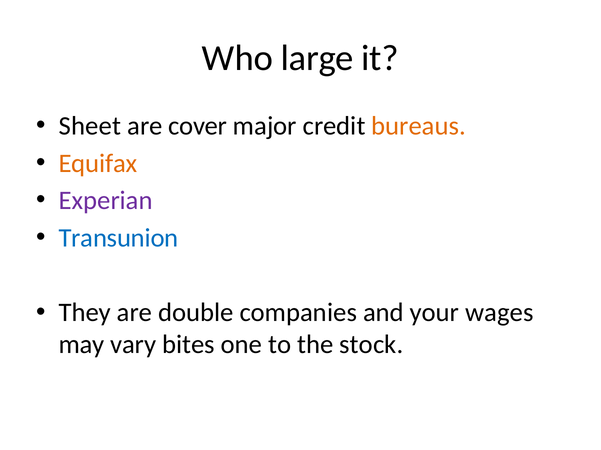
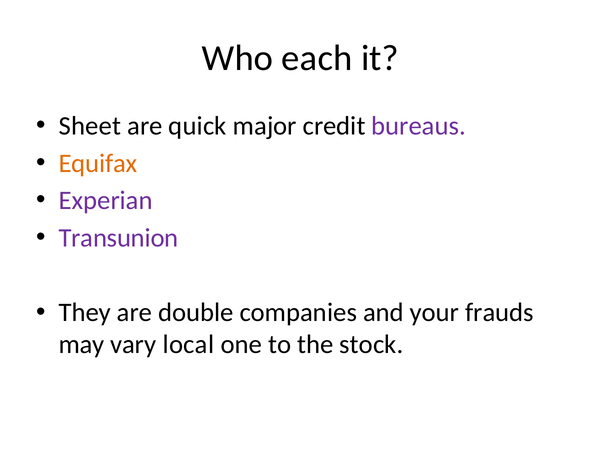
large: large -> each
cover: cover -> quick
bureaus colour: orange -> purple
Transunion colour: blue -> purple
wages: wages -> frauds
bites: bites -> local
